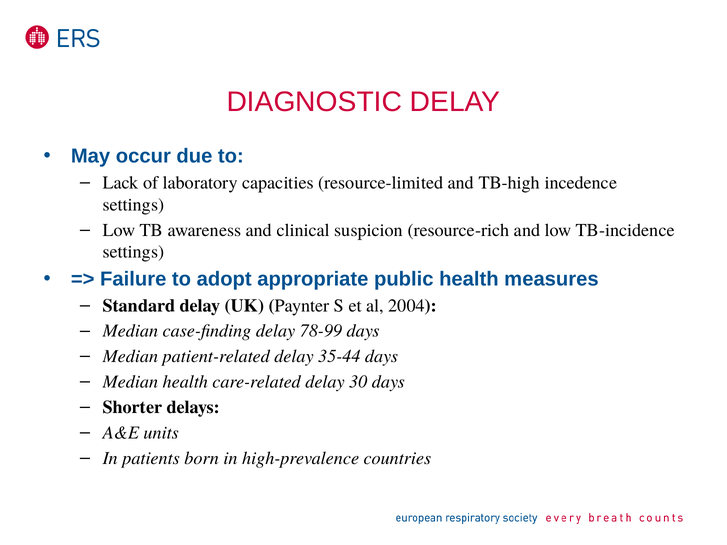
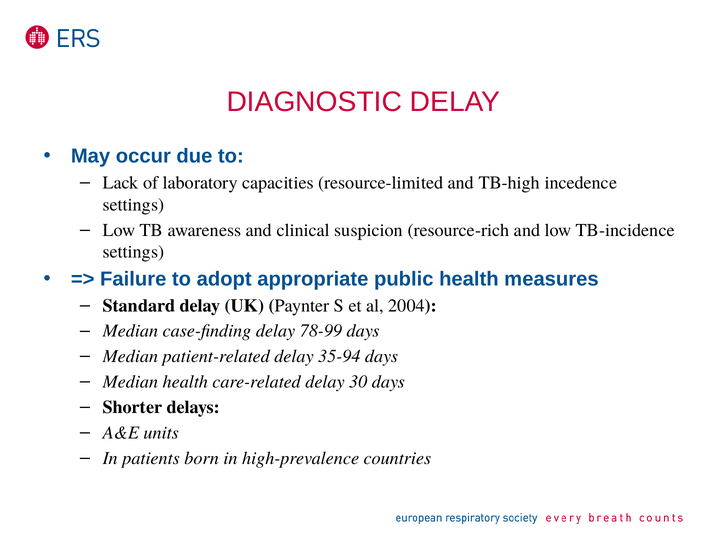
35-44: 35-44 -> 35-94
